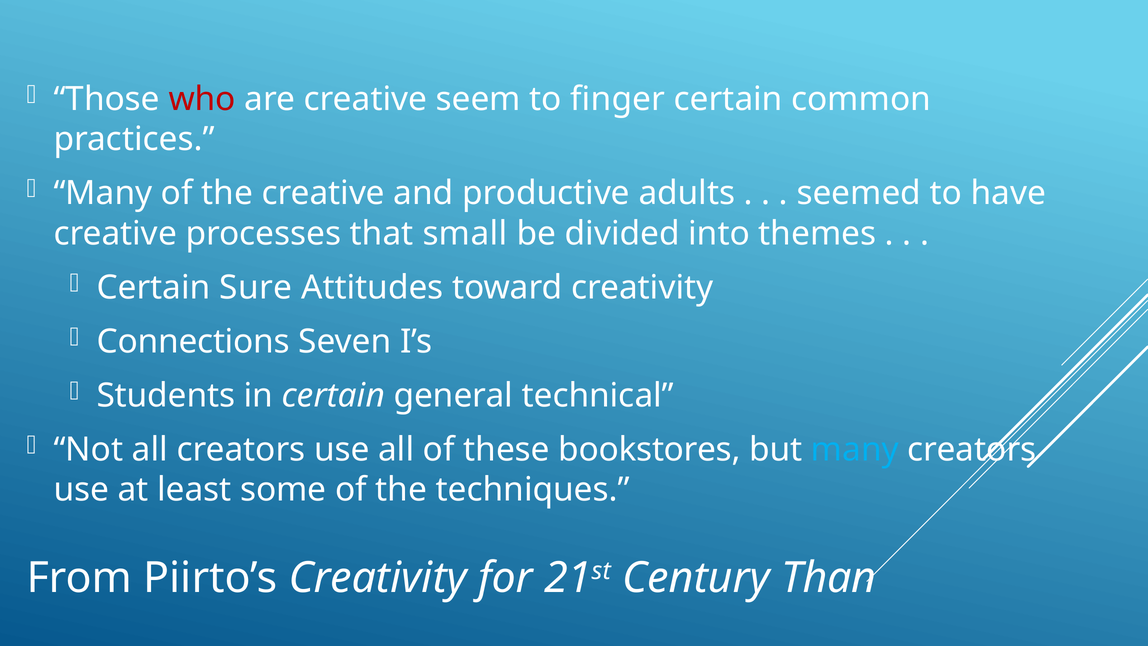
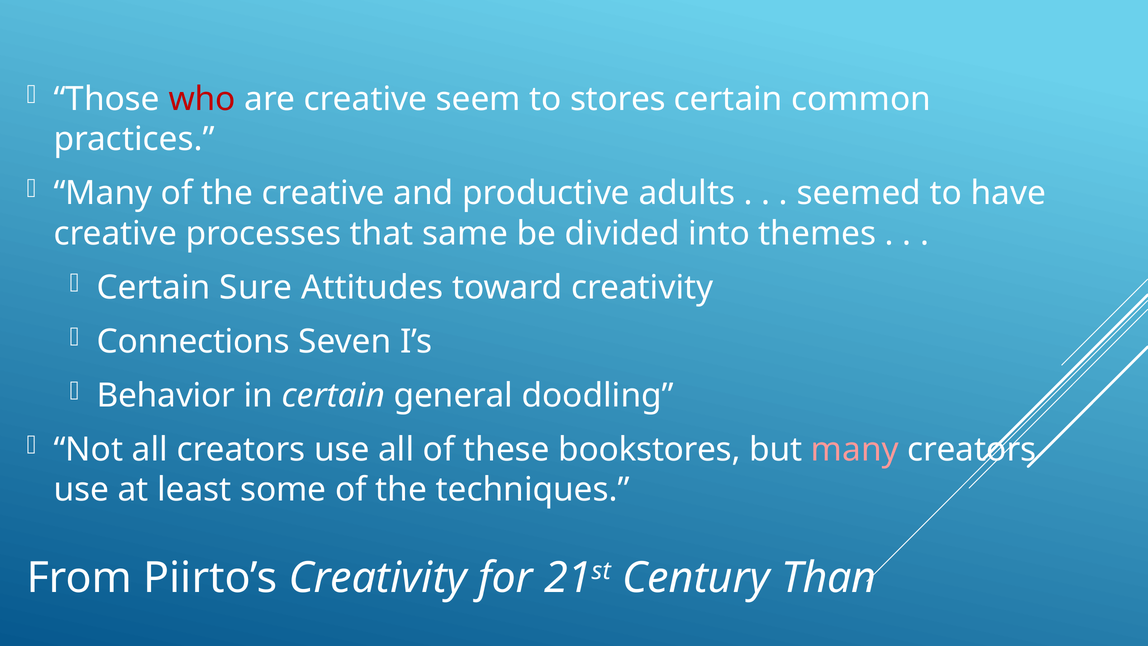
finger: finger -> stores
small: small -> same
Students: Students -> Behavior
technical: technical -> doodling
many at (855, 449) colour: light blue -> pink
